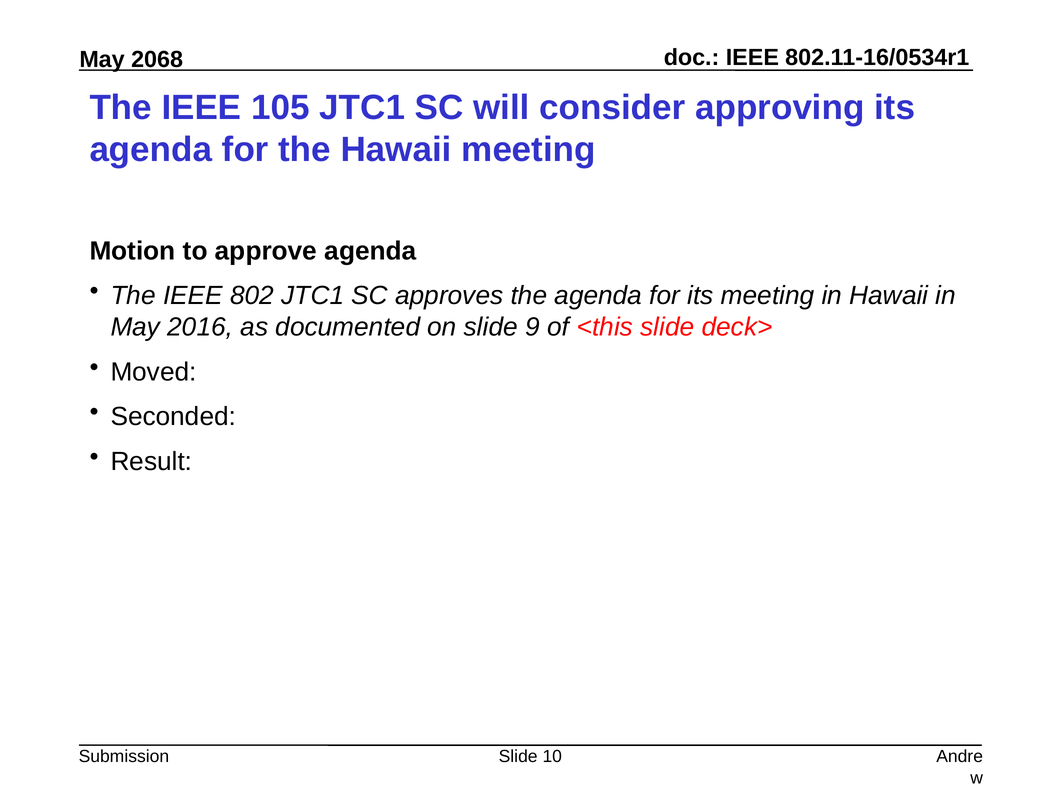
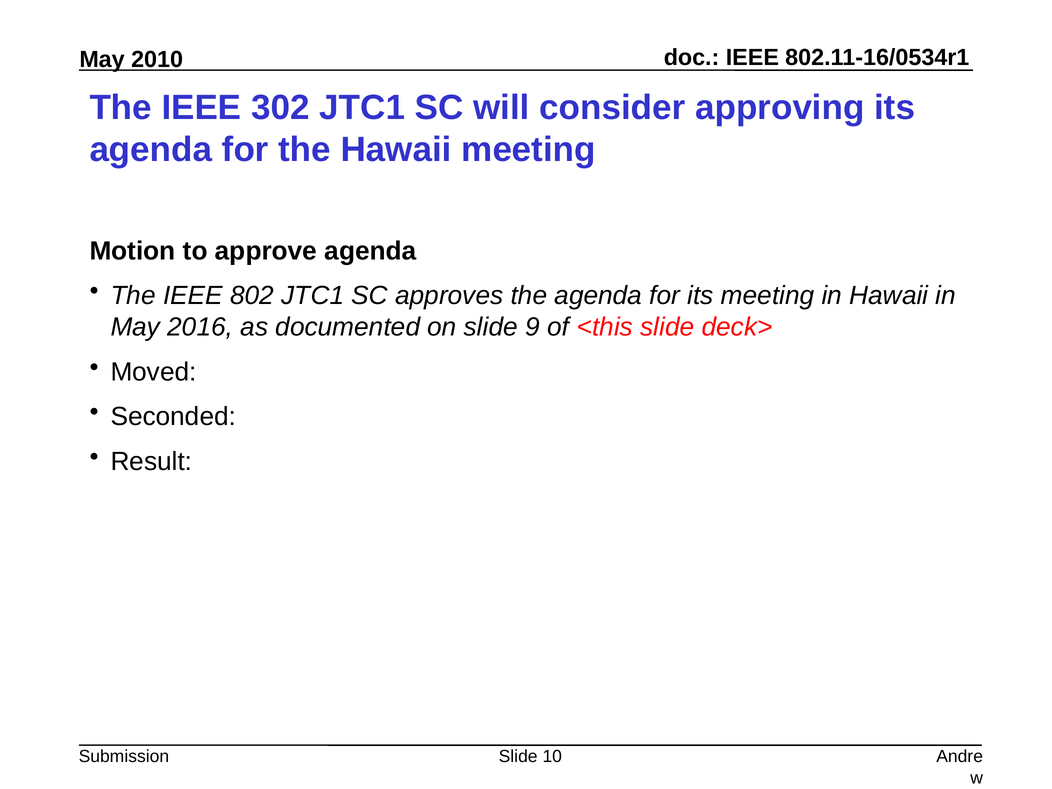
2068: 2068 -> 2010
105: 105 -> 302
